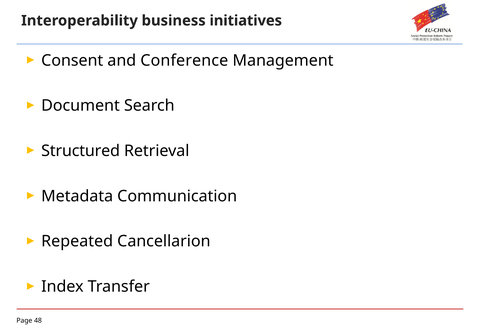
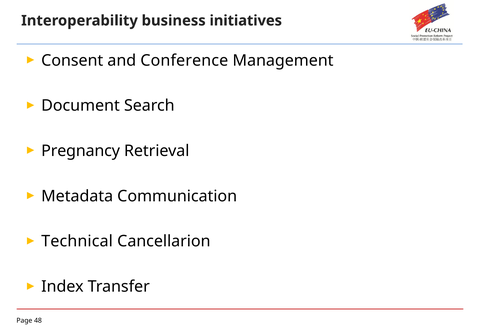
Structured: Structured -> Pregnancy
Repeated: Repeated -> Technical
